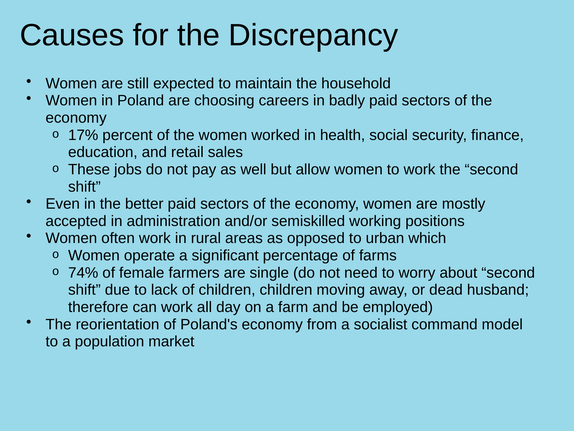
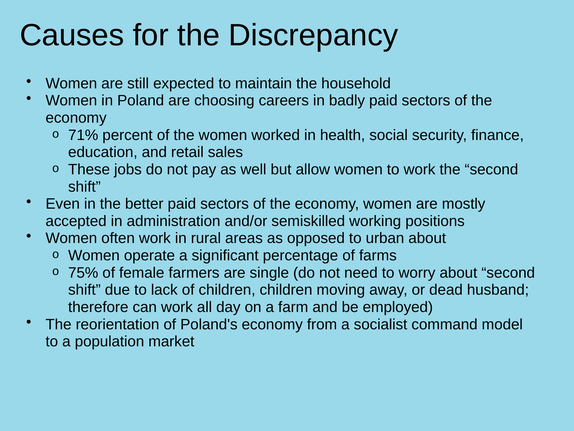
17%: 17% -> 71%
urban which: which -> about
74%: 74% -> 75%
